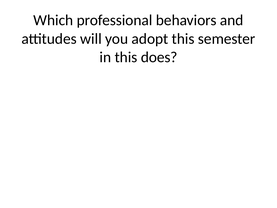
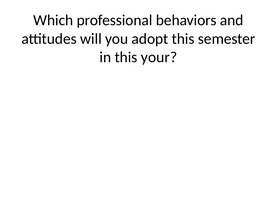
does: does -> your
